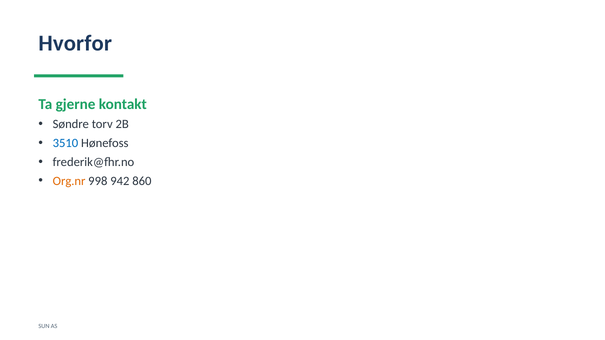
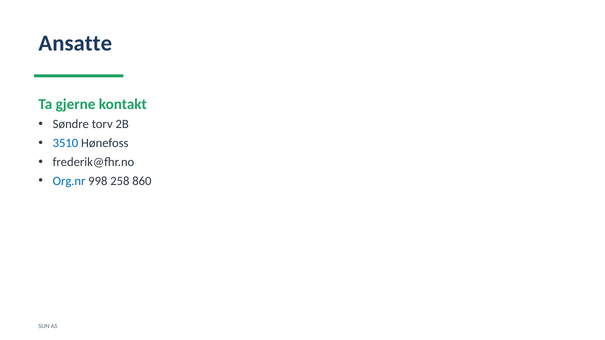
Hvorfor: Hvorfor -> Ansatte
Org.nr colour: orange -> blue
942: 942 -> 258
